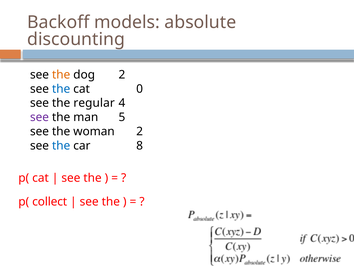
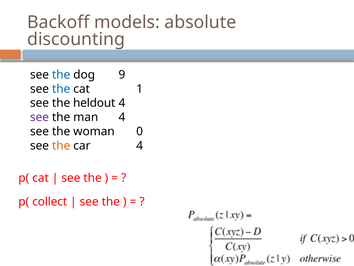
the at (61, 75) colour: orange -> blue
dog 2: 2 -> 9
0: 0 -> 1
regular: regular -> heldout
man 5: 5 -> 4
woman 2: 2 -> 0
the at (61, 145) colour: blue -> orange
car 8: 8 -> 4
